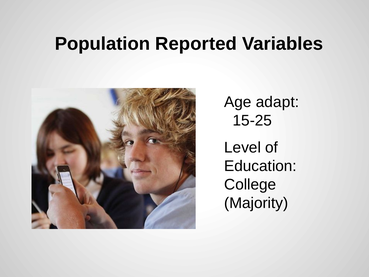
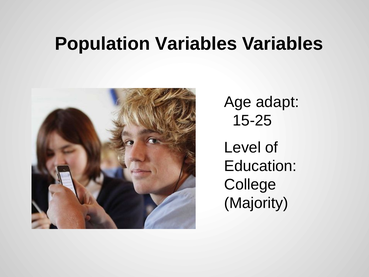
Population Reported: Reported -> Variables
